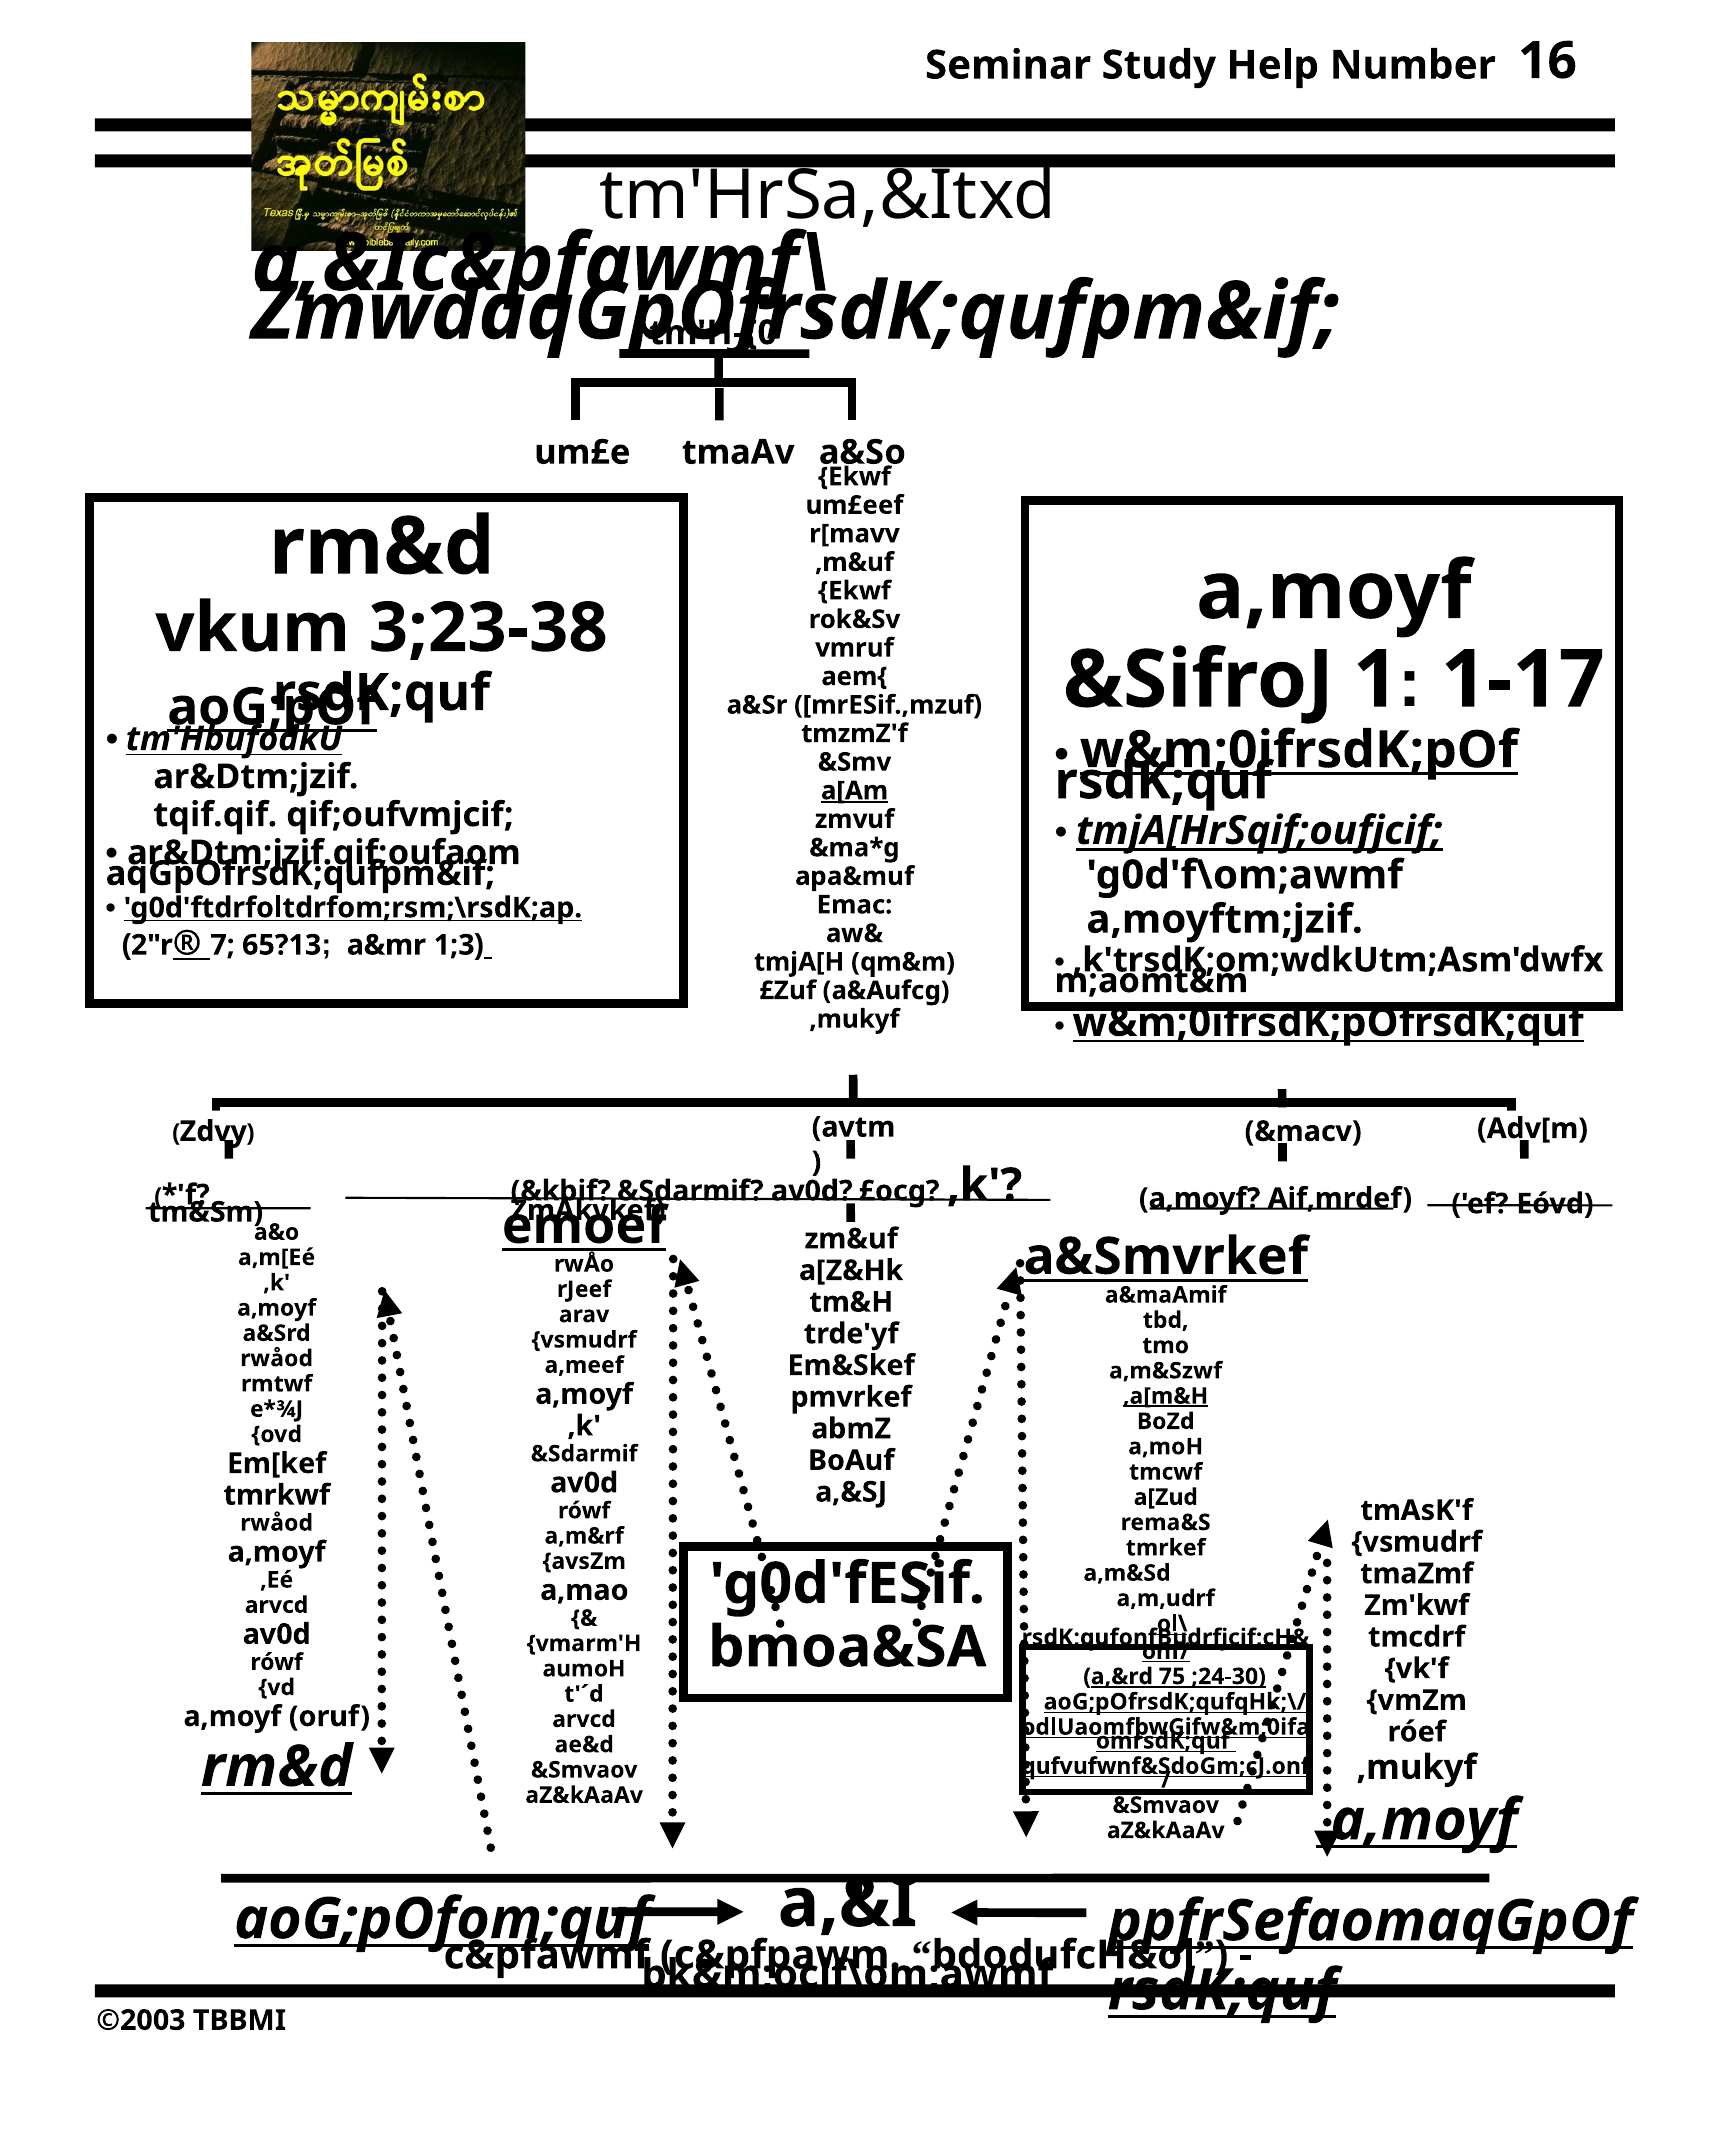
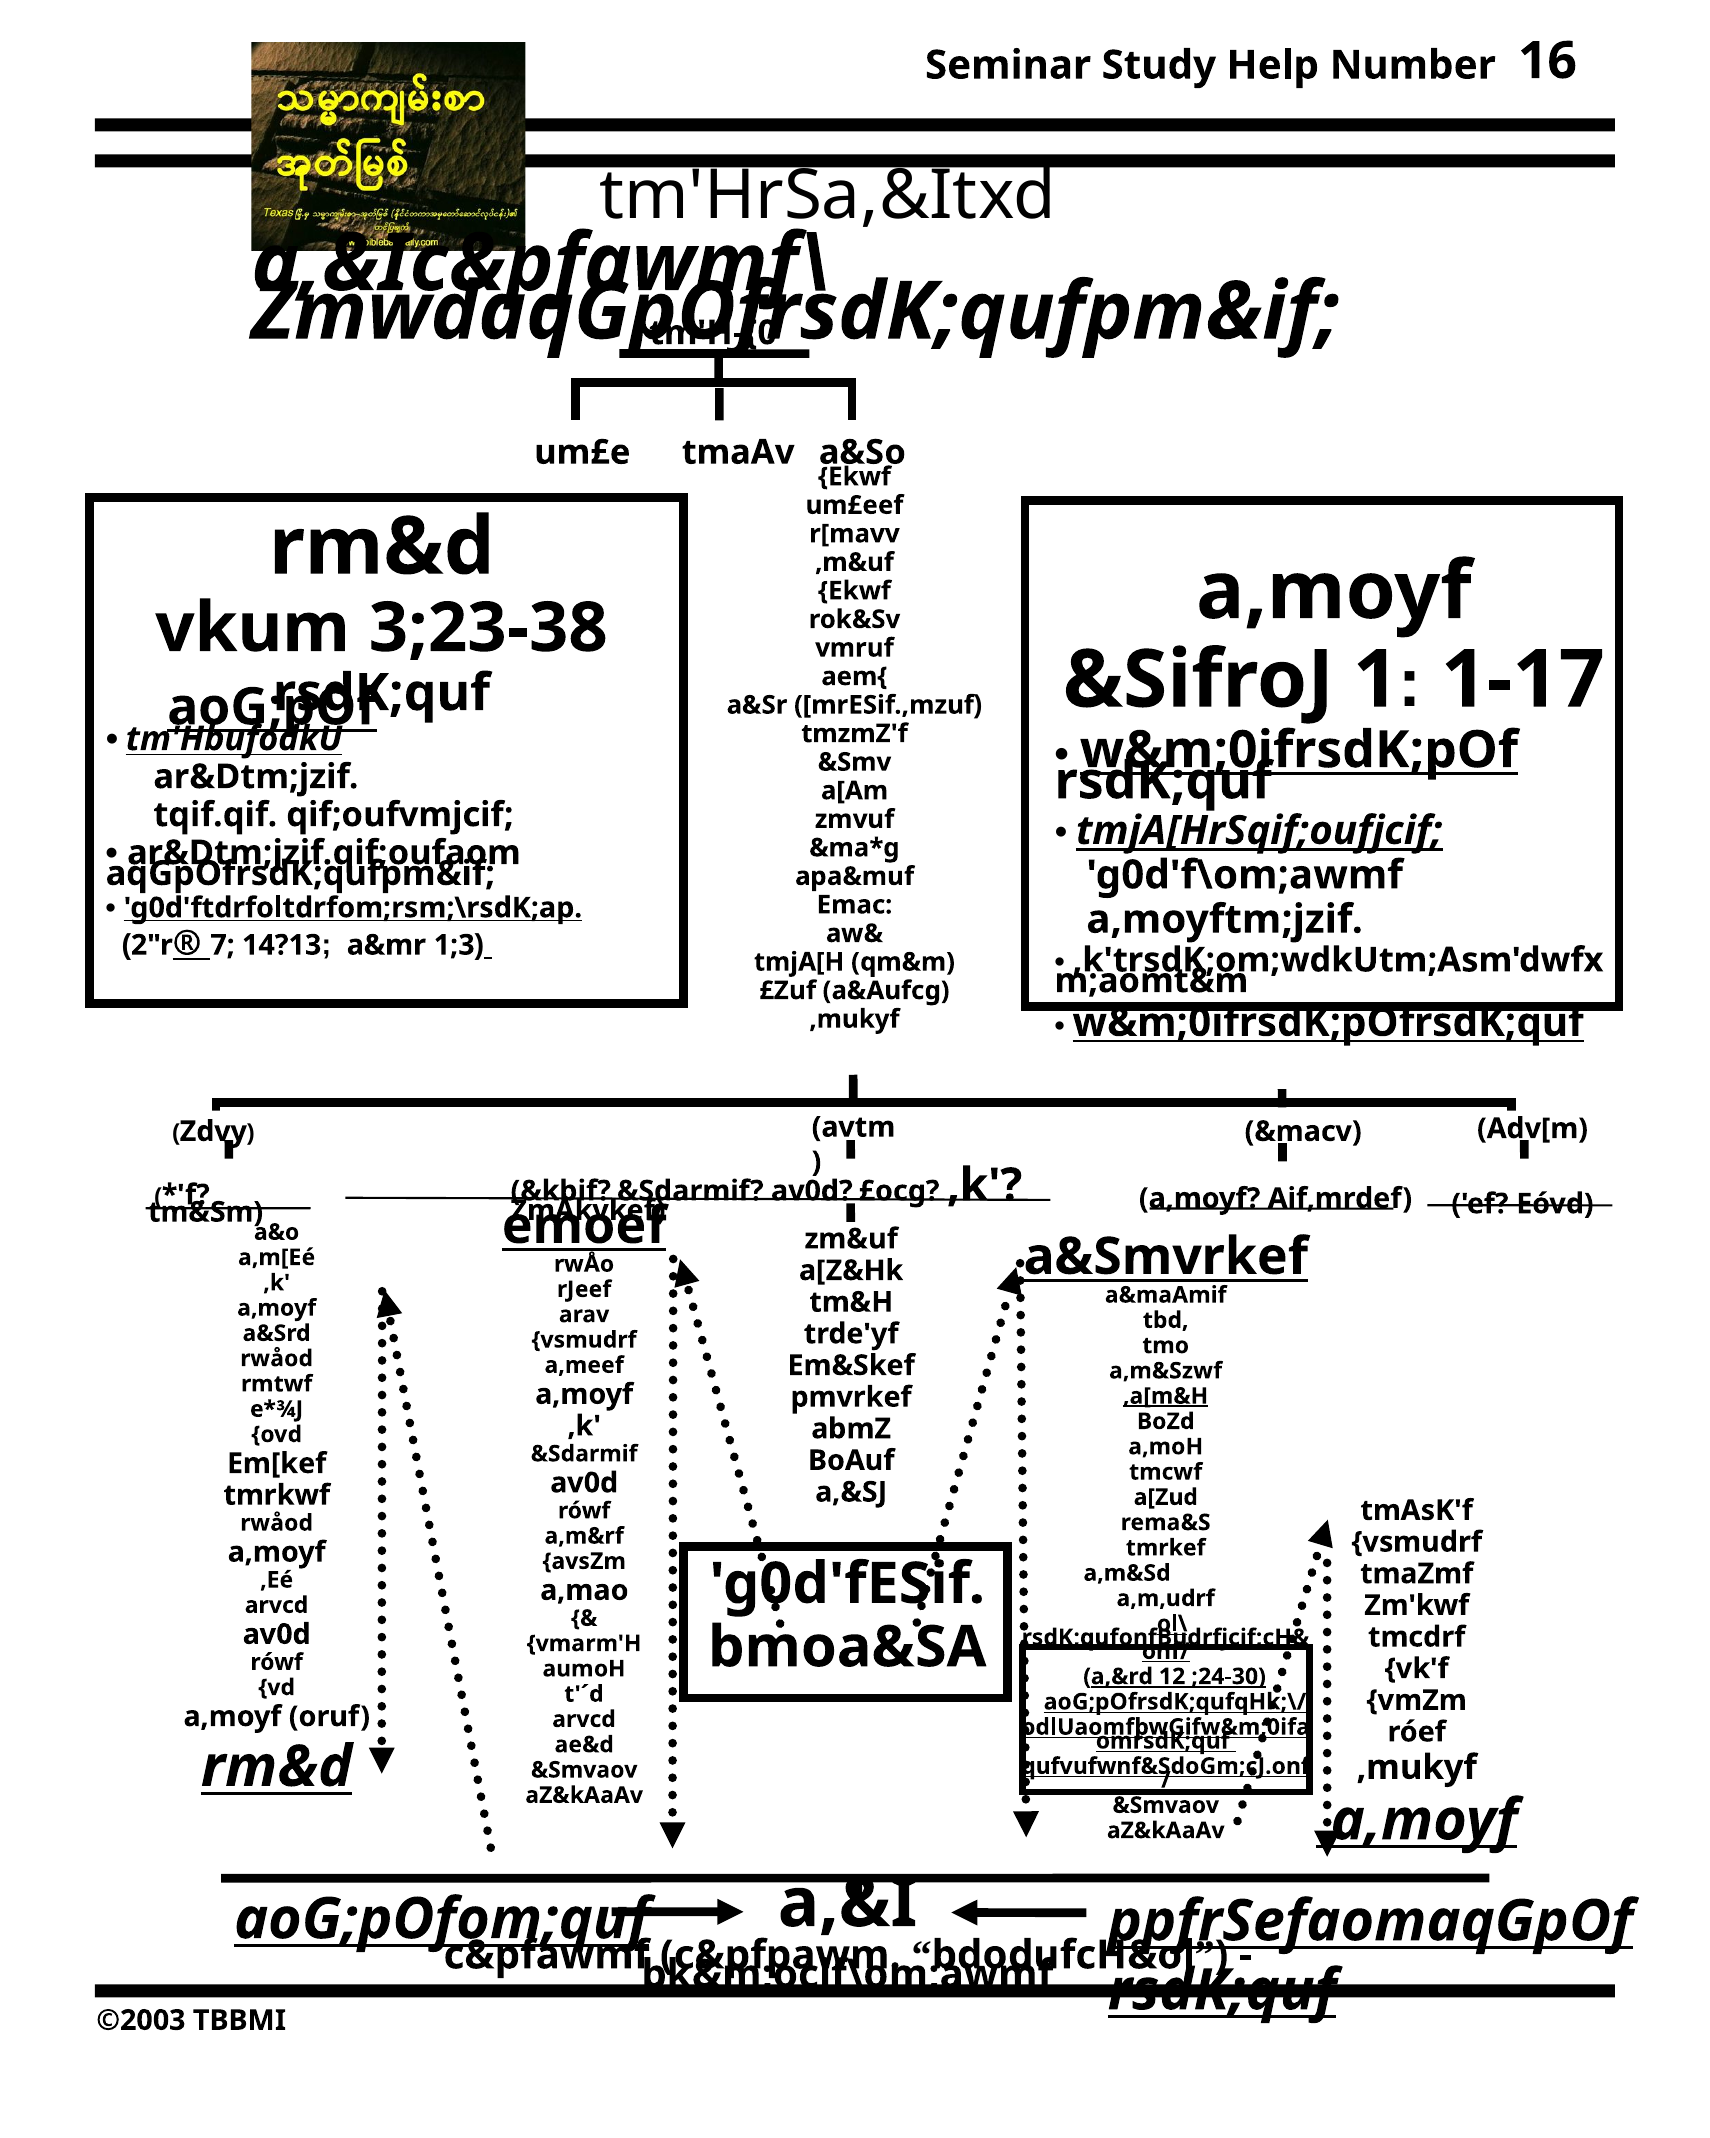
a[Am underline: present -> none
65?13: 65?13 -> 14?13
75: 75 -> 12
